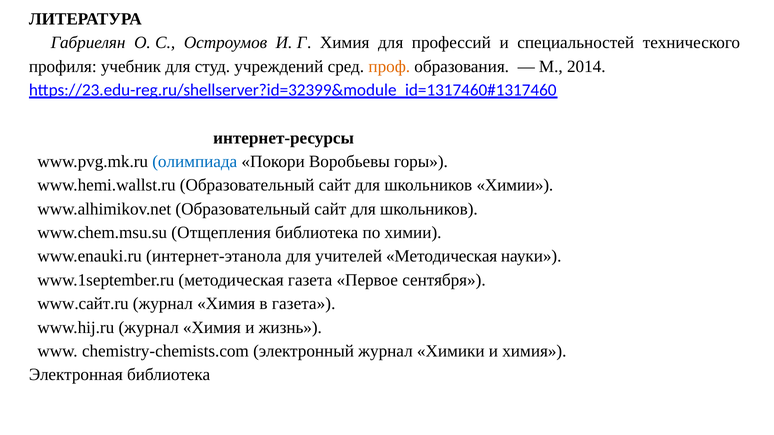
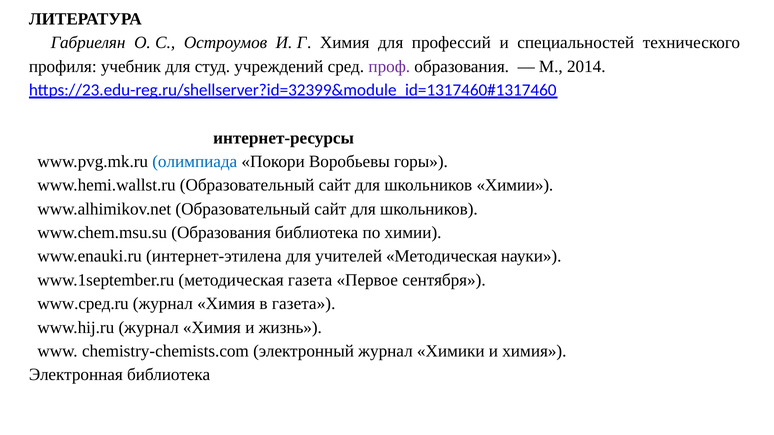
проф colour: orange -> purple
www.chem.msu.su Отщепления: Отщепления -> Образования
интернет-этанола: интернет-этанола -> интернет-этилена
www.сайт.ru: www.сайт.ru -> www.сред.ru
